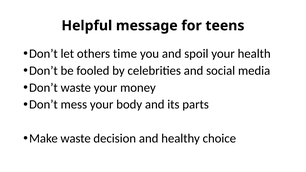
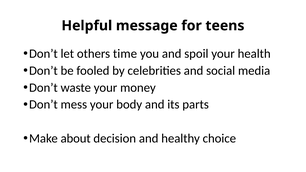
Make waste: waste -> about
